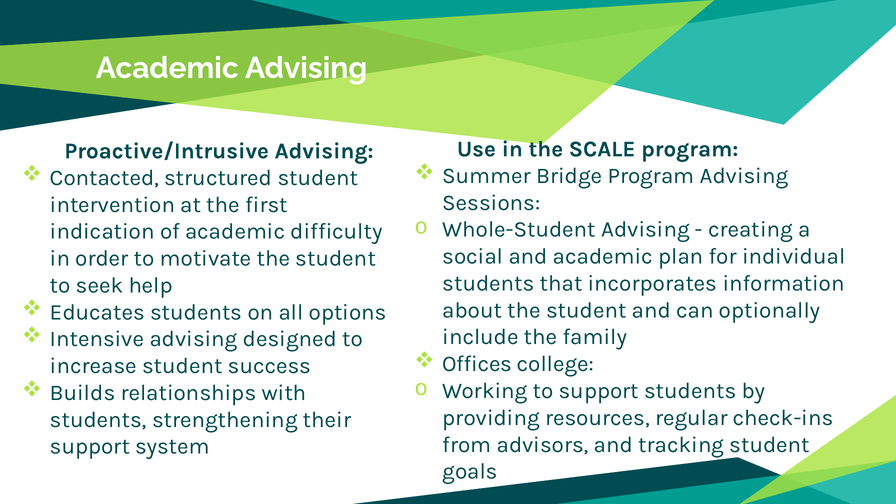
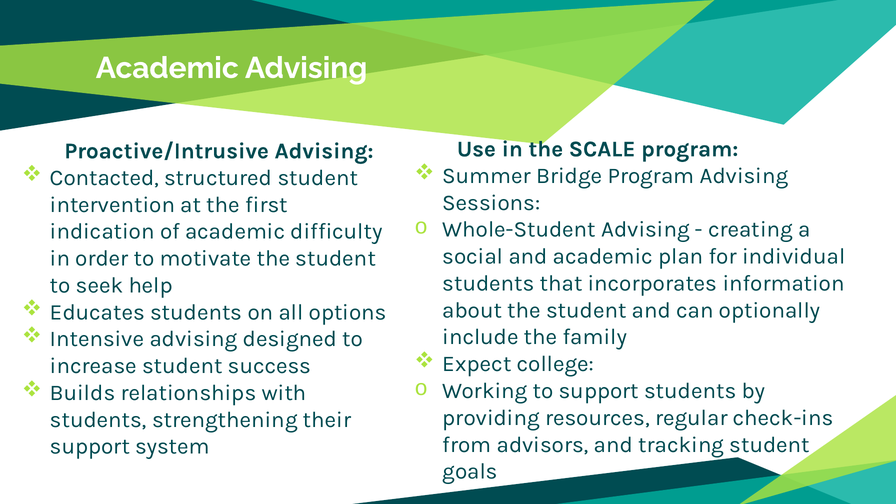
Offices: Offices -> Expect
